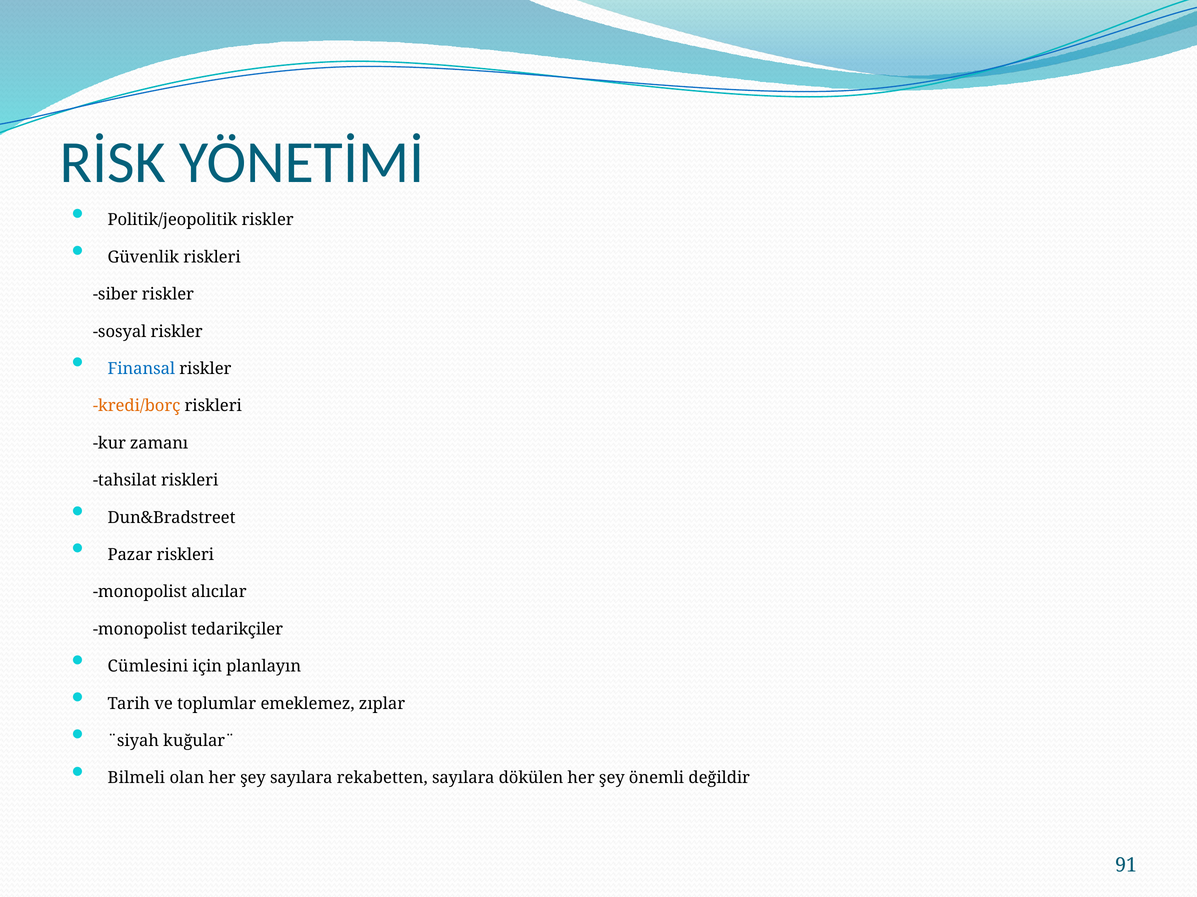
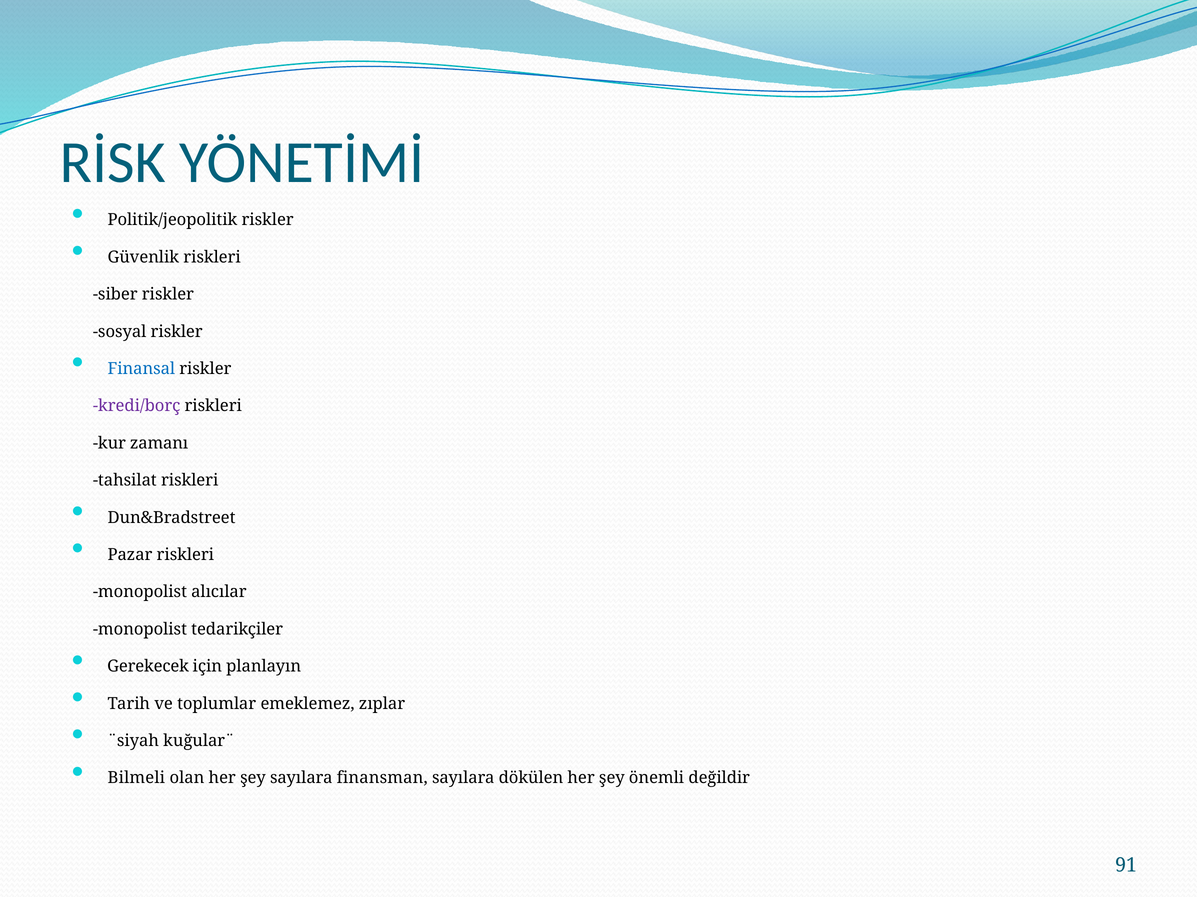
kredi/borç colour: orange -> purple
Cümlesini: Cümlesini -> Gerekecek
rekabetten: rekabetten -> finansman
